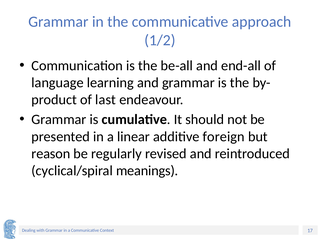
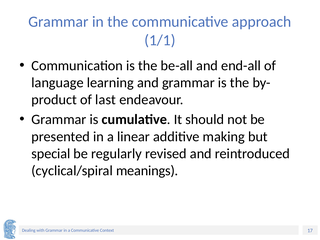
1/2: 1/2 -> 1/1
foreign: foreign -> making
reason: reason -> special
